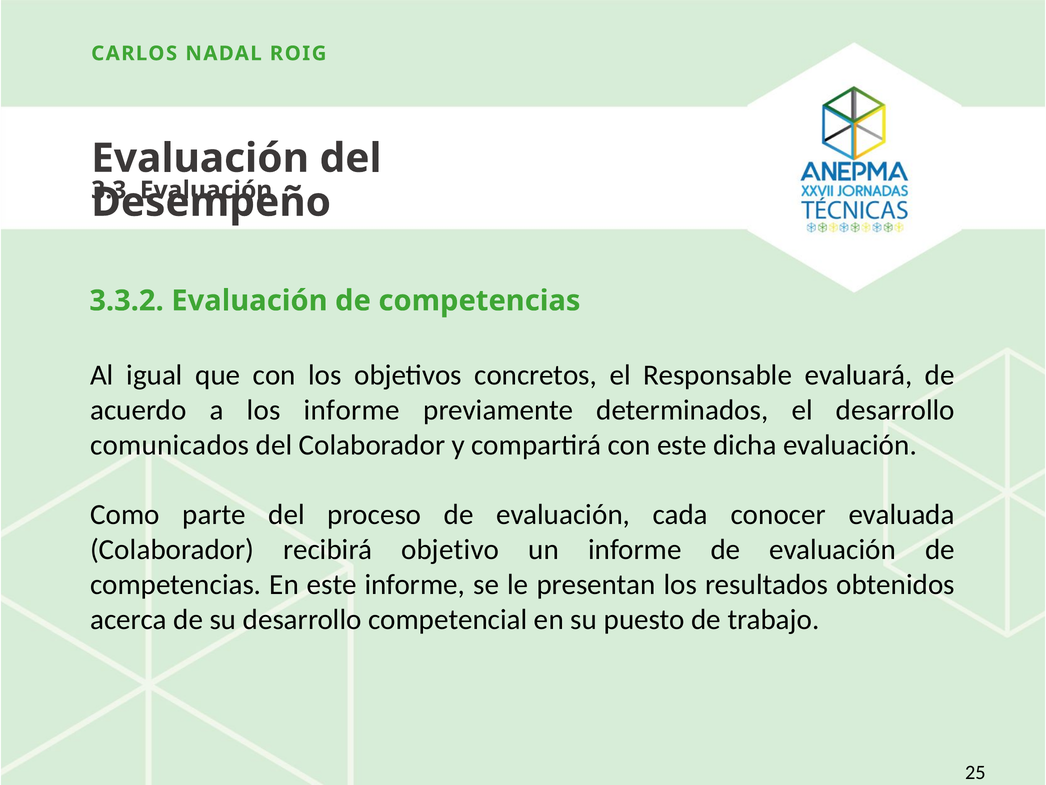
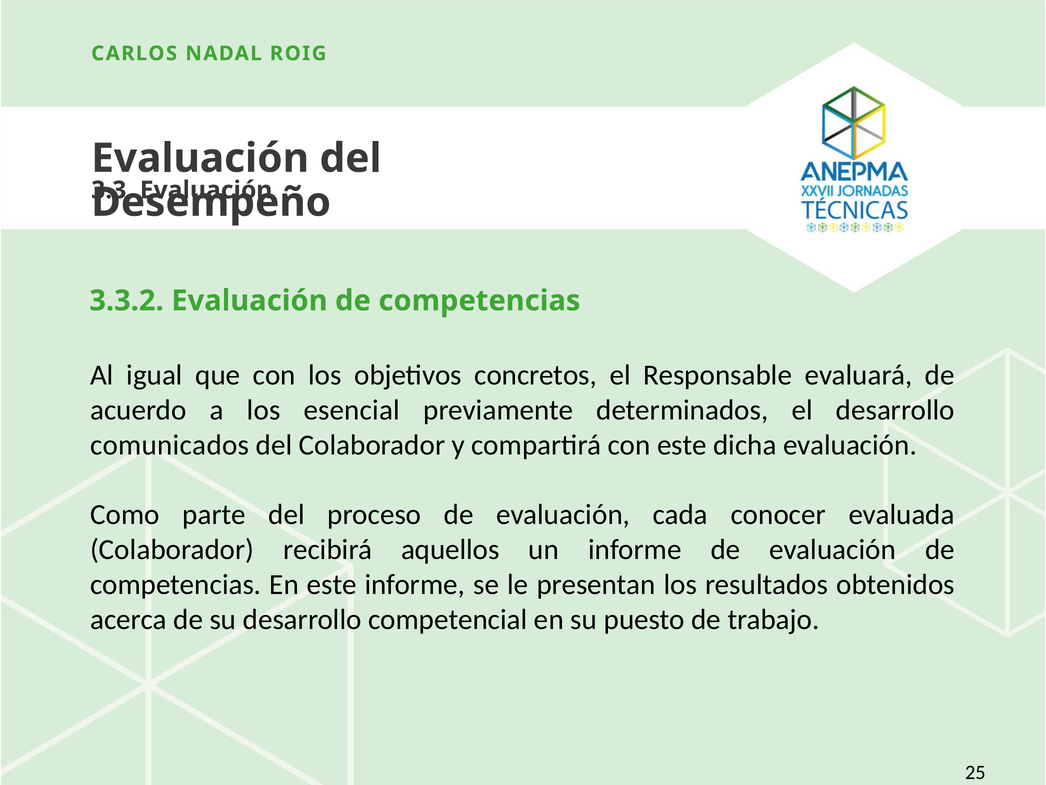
los informe: informe -> esencial
objetivo: objetivo -> aquellos
